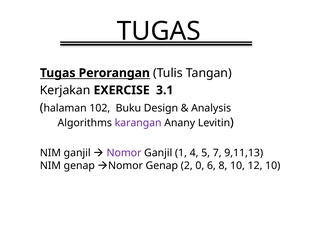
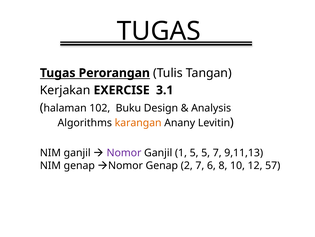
karangan colour: purple -> orange
1 4: 4 -> 5
2 0: 0 -> 7
12 10: 10 -> 57
